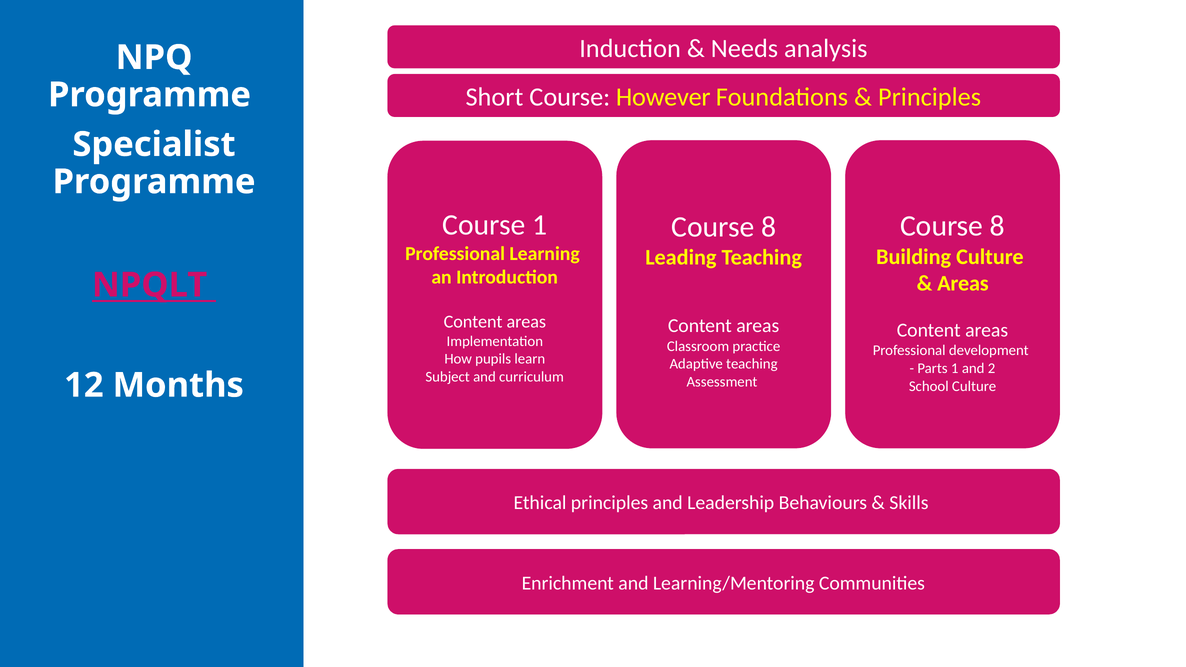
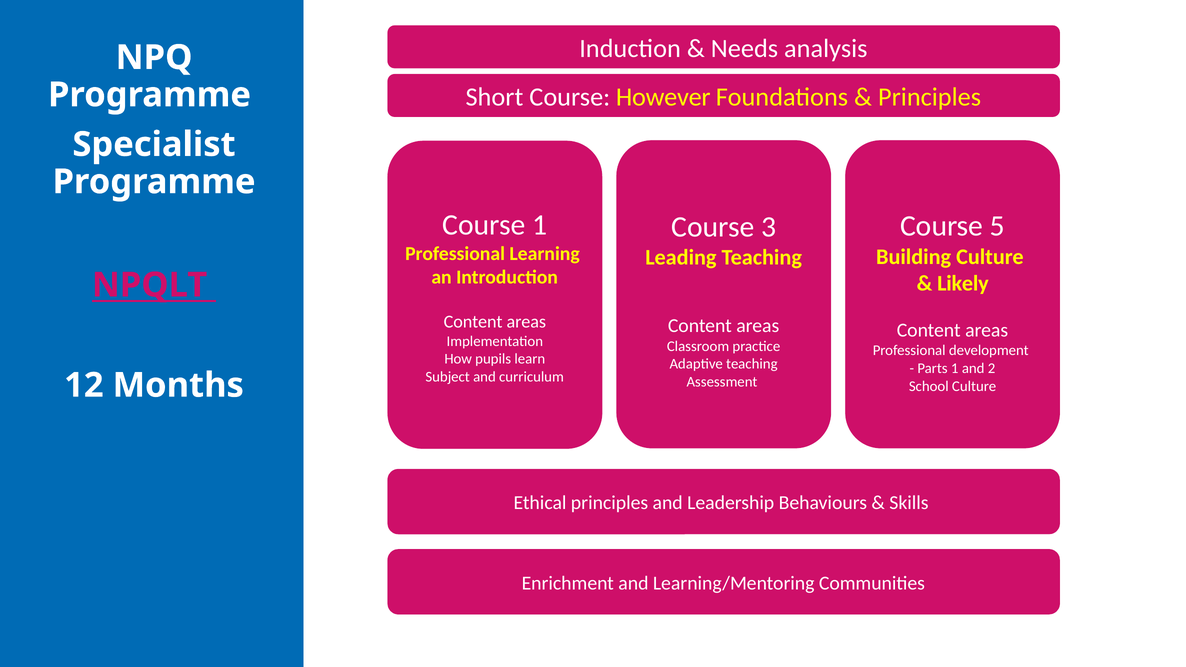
8 at (997, 226): 8 -> 5
8 at (769, 227): 8 -> 3
Areas at (963, 284): Areas -> Likely
